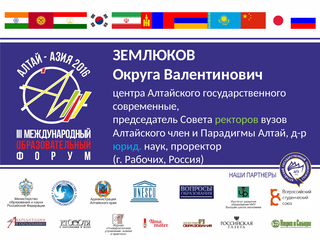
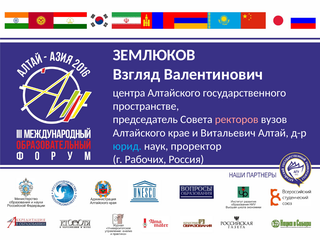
Округа: Округа -> Взгляд
современные: современные -> пространстве
ректоров colour: light green -> pink
член: член -> крае
Парадигмы: Парадигмы -> Витальевич
